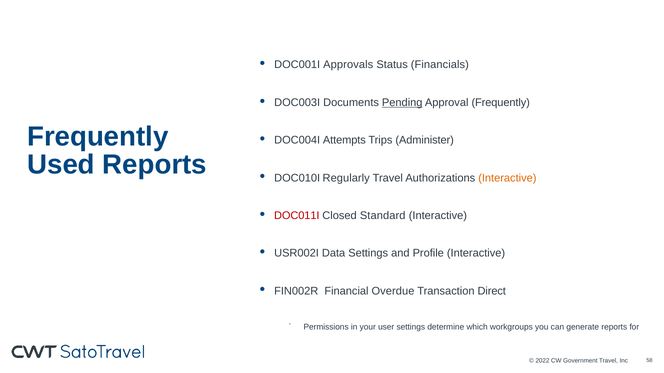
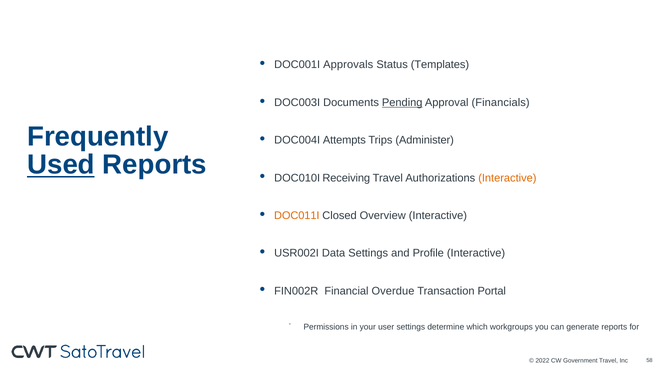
Financials: Financials -> Templates
Approval Frequently: Frequently -> Financials
Used underline: none -> present
Regularly: Regularly -> Receiving
DOC011I colour: red -> orange
Standard: Standard -> Overview
Direct: Direct -> Portal
